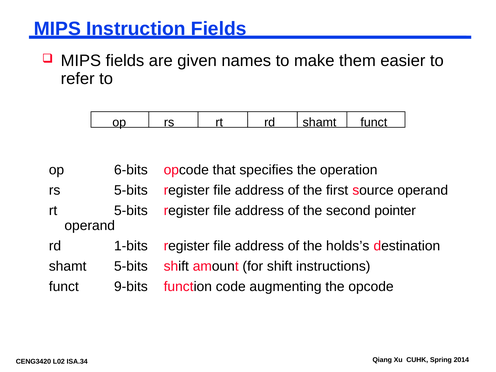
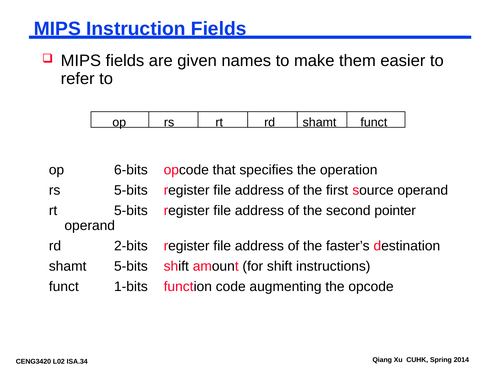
1-bits: 1-bits -> 2-bits
holds’s: holds’s -> faster’s
9-bits: 9-bits -> 1-bits
